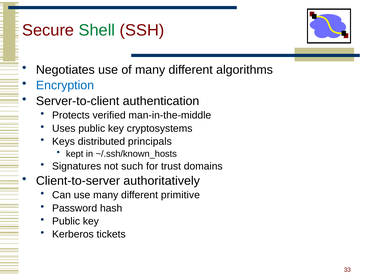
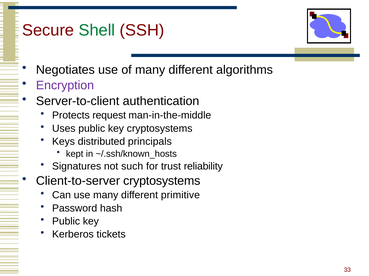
Encryption colour: blue -> purple
verified: verified -> request
domains: domains -> reliability
Client-to-server authoritatively: authoritatively -> cryptosystems
